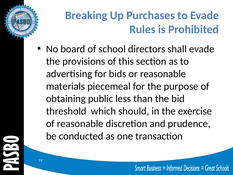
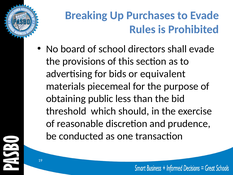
or reasonable: reasonable -> equivalent
